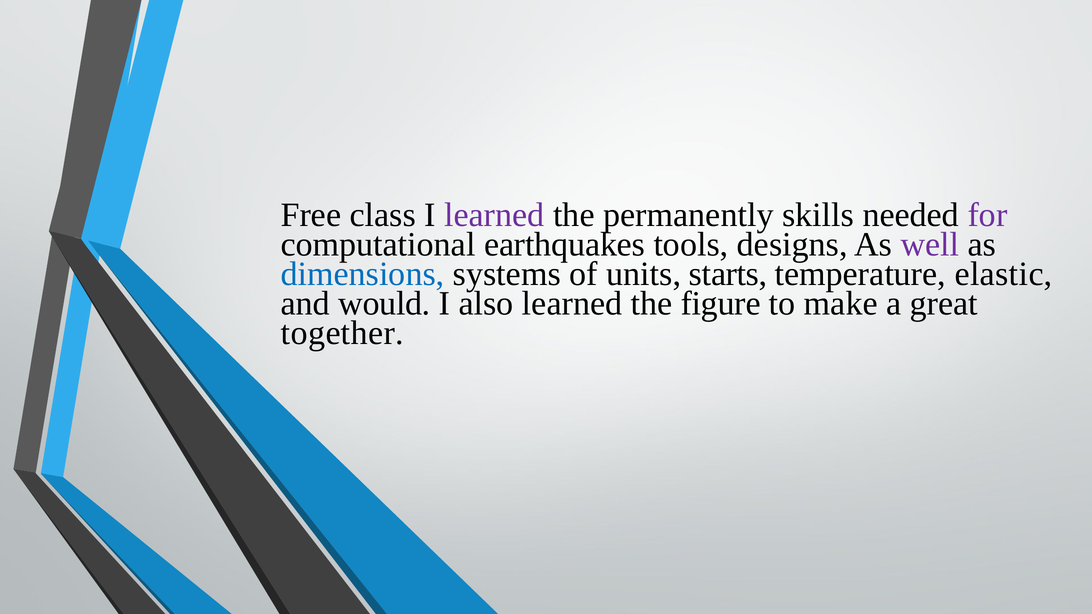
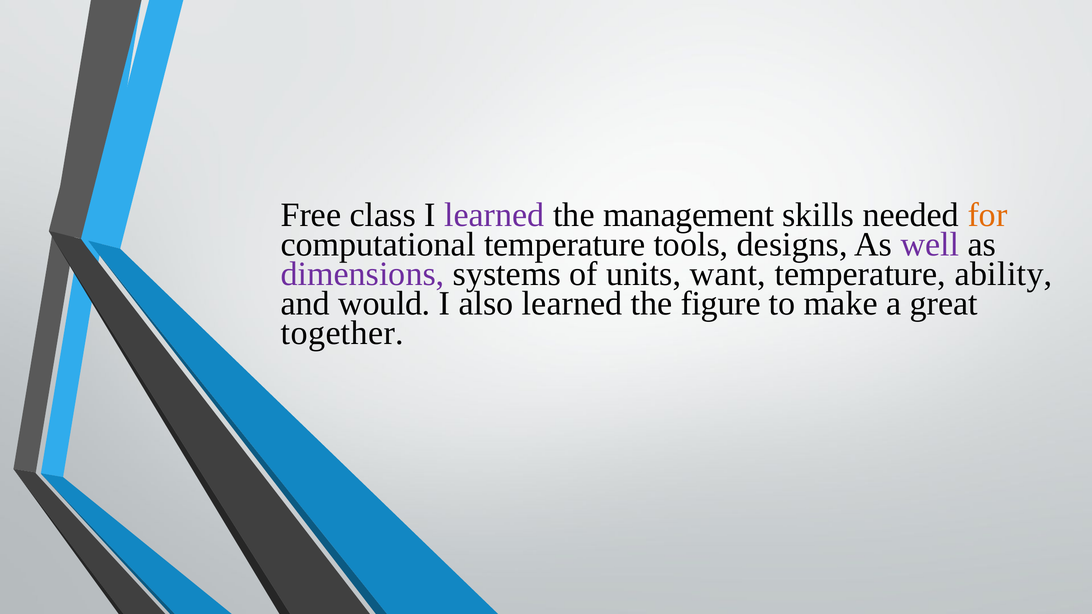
permanently: permanently -> management
for colour: purple -> orange
computational earthquakes: earthquakes -> temperature
dimensions colour: blue -> purple
starts: starts -> want
elastic: elastic -> ability
